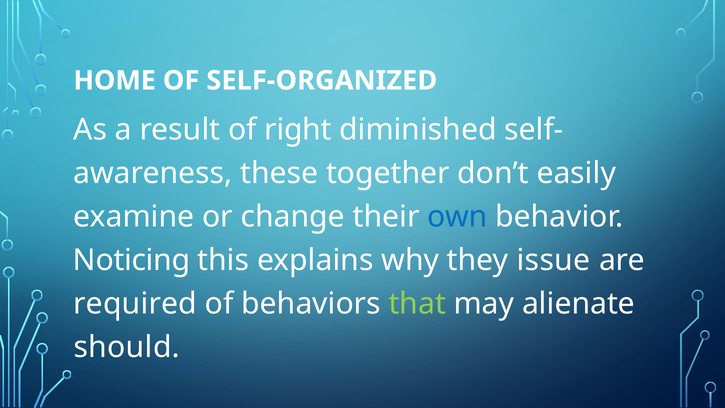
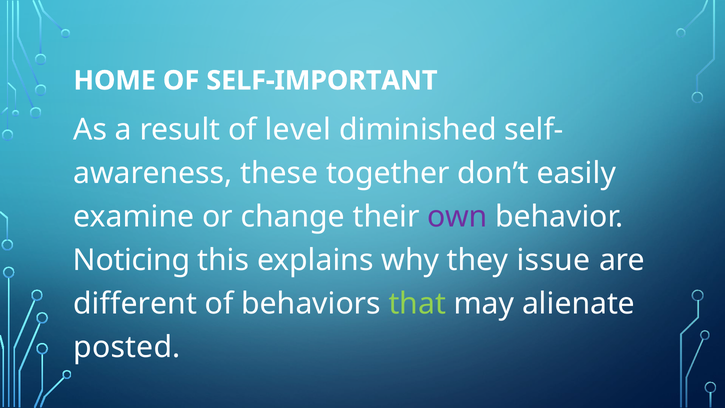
SELF-ORGANIZED: SELF-ORGANIZED -> SELF-IMPORTANT
right: right -> level
own colour: blue -> purple
required: required -> different
should: should -> posted
